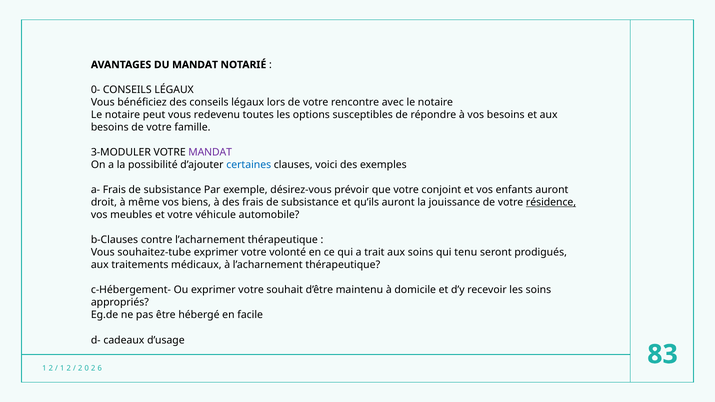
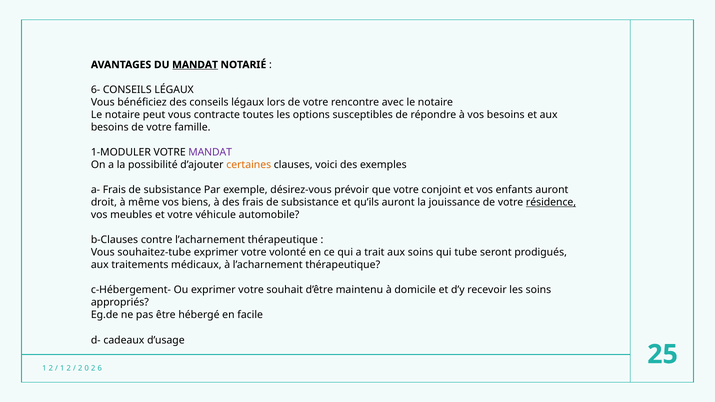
MANDAT at (195, 65) underline: none -> present
0-: 0- -> 6-
redevenu: redevenu -> contracte
3-MODULER: 3-MODULER -> 1-MODULER
certaines colour: blue -> orange
tenu: tenu -> tube
83: 83 -> 25
